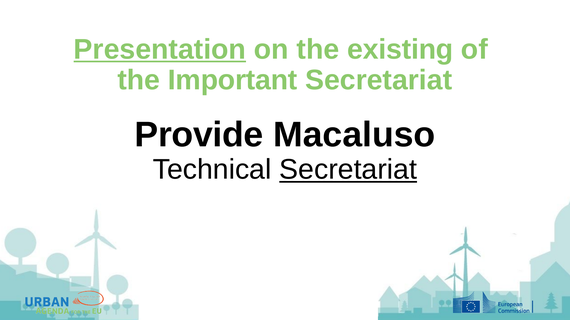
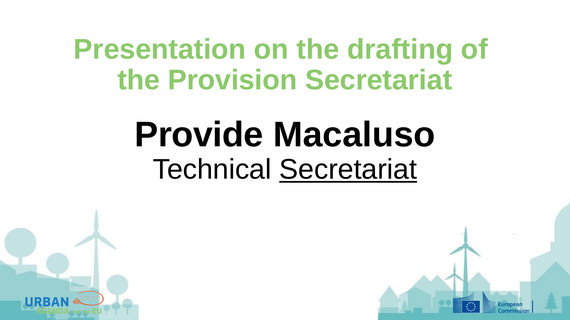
Presentation underline: present -> none
existing: existing -> drafting
Important: Important -> Provision
